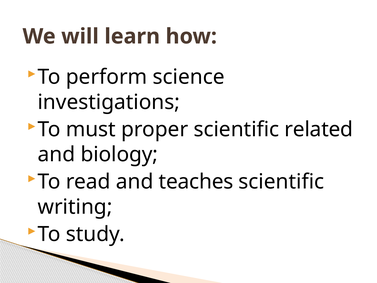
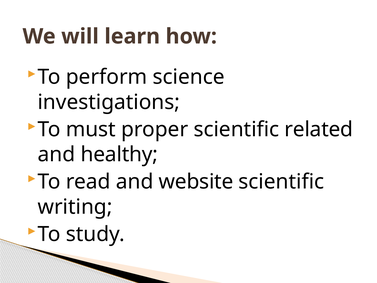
biology: biology -> healthy
teaches: teaches -> website
